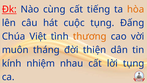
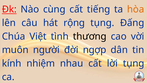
cuộc: cuộc -> rộng
thương colour: orange -> black
tháng: tháng -> người
thiện: thiện -> ngợp
